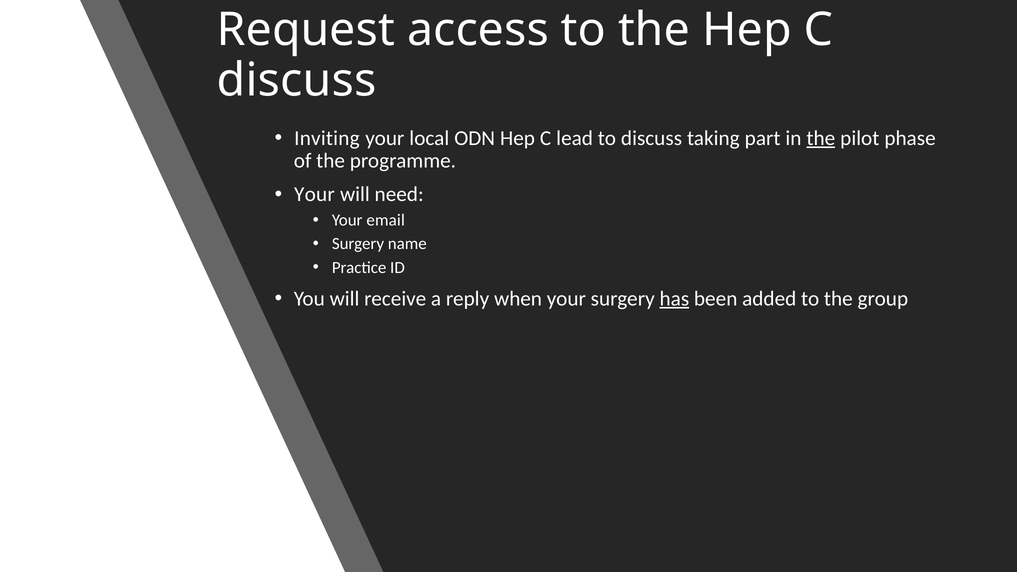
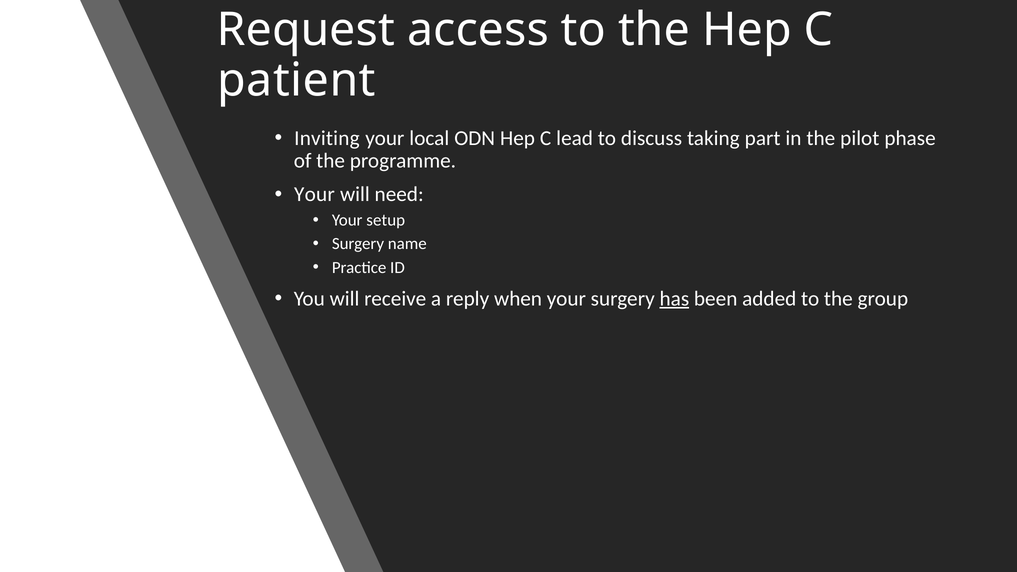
discuss at (297, 80): discuss -> patient
the at (821, 138) underline: present -> none
email: email -> setup
